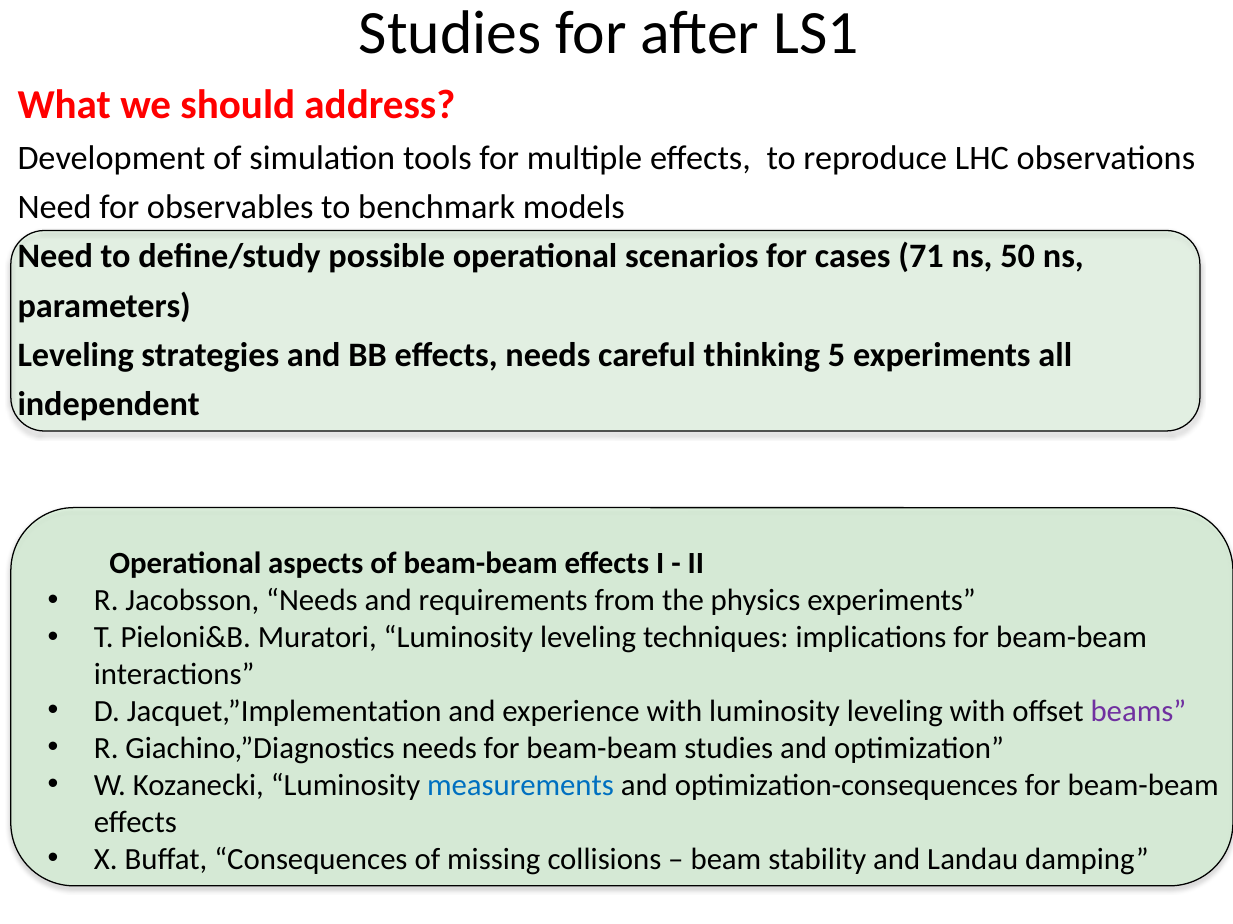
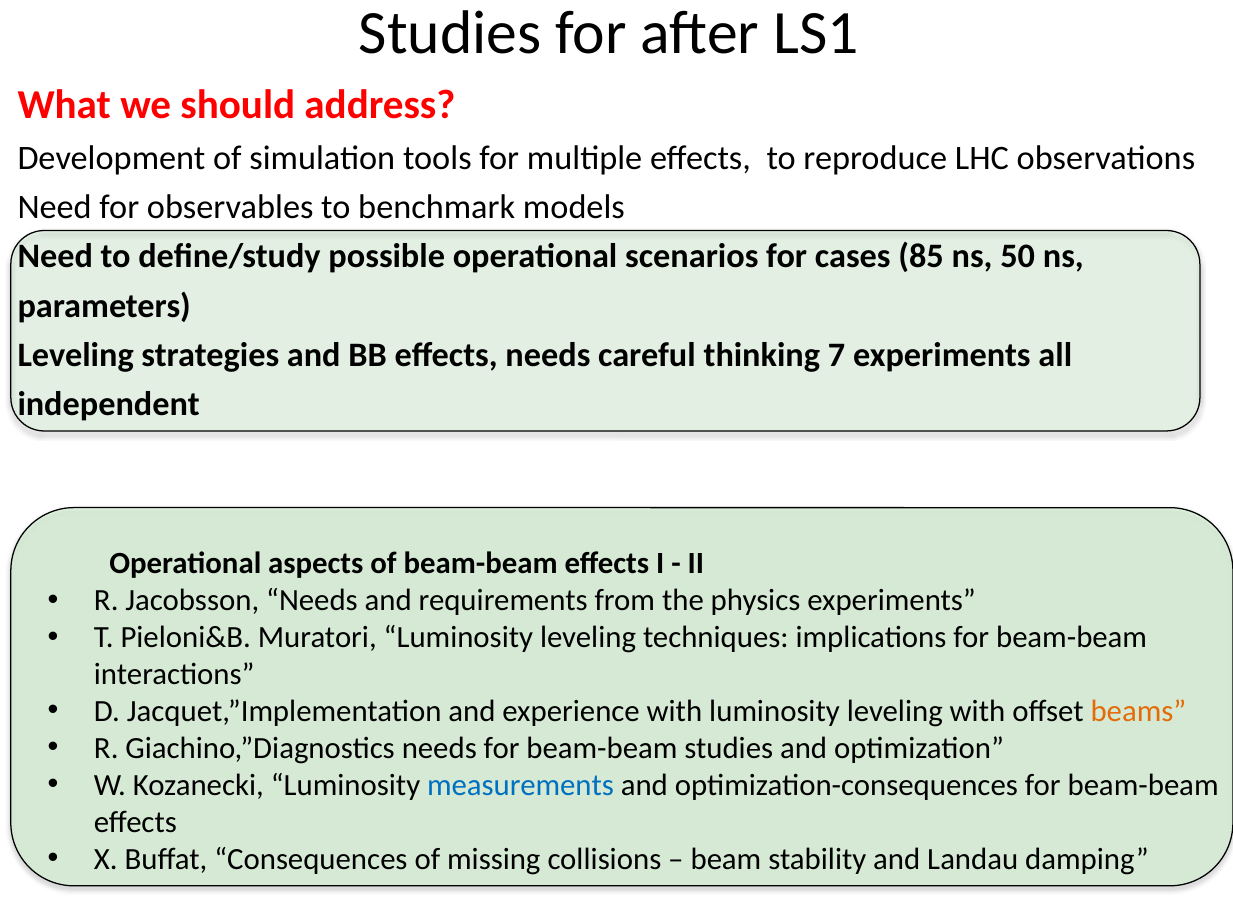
71: 71 -> 85
5: 5 -> 7
beams colour: purple -> orange
